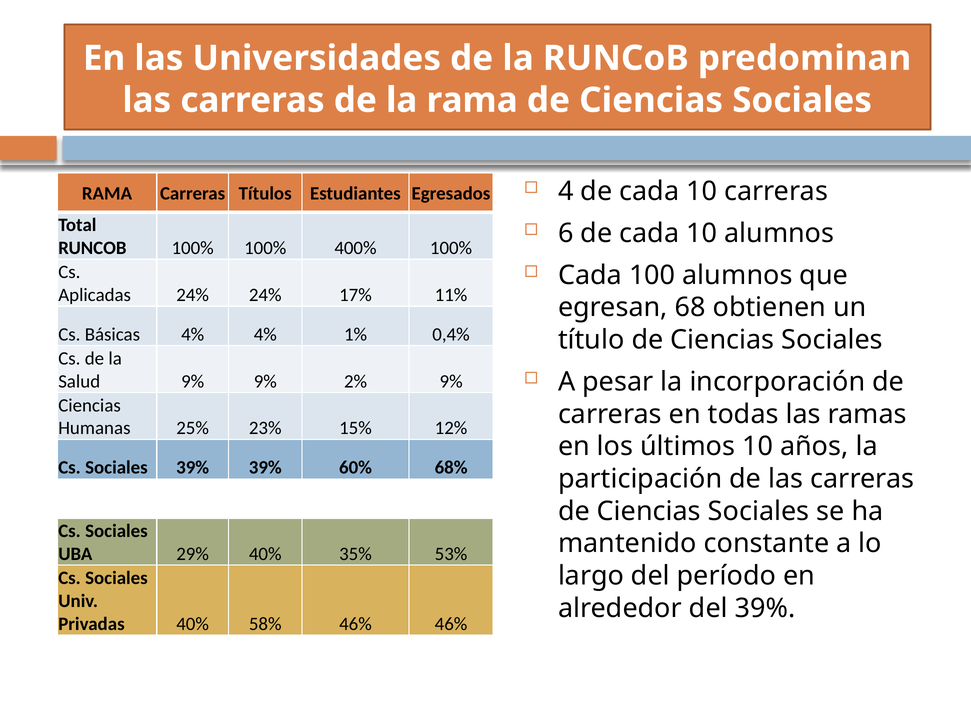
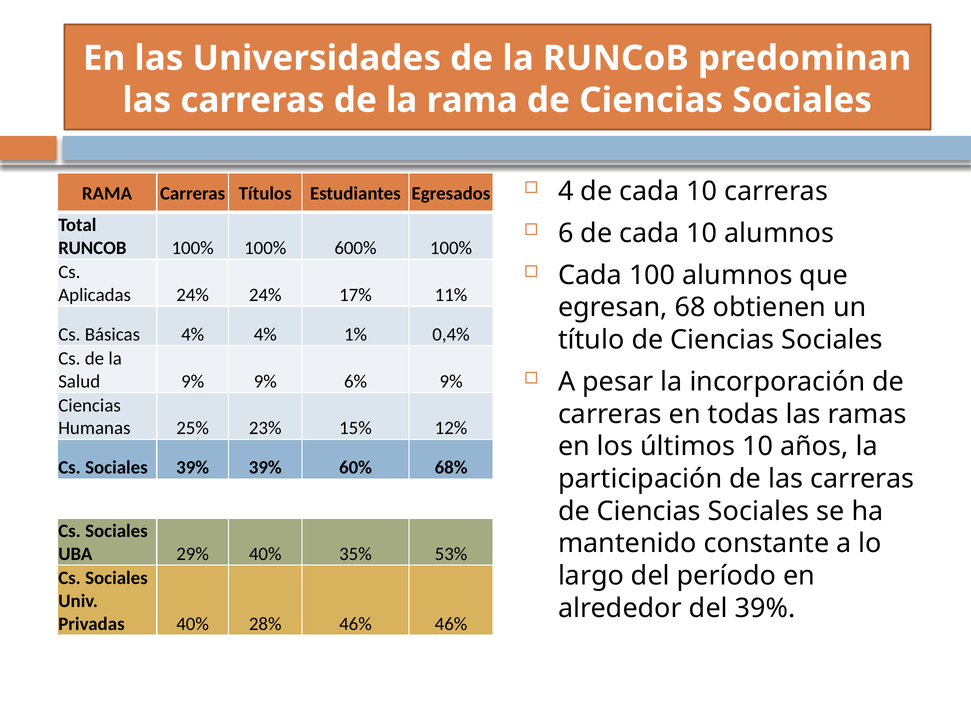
400%: 400% -> 600%
2%: 2% -> 6%
58%: 58% -> 28%
